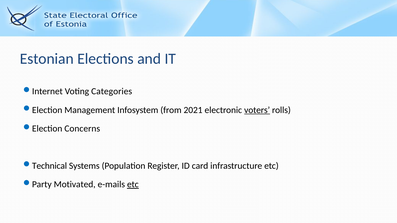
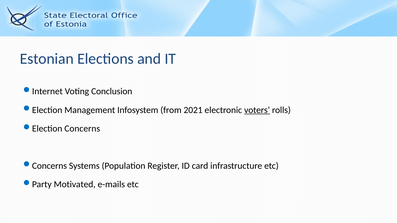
Categories: Categories -> Conclusion
Technical at (50, 166): Technical -> Concerns
etc at (133, 185) underline: present -> none
